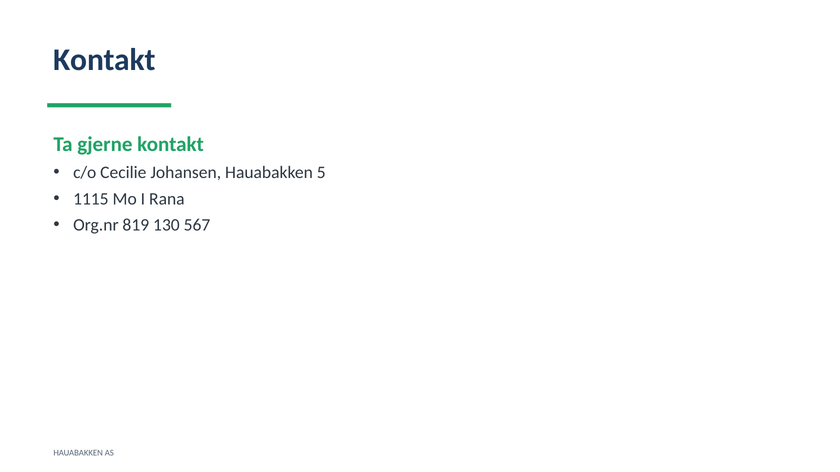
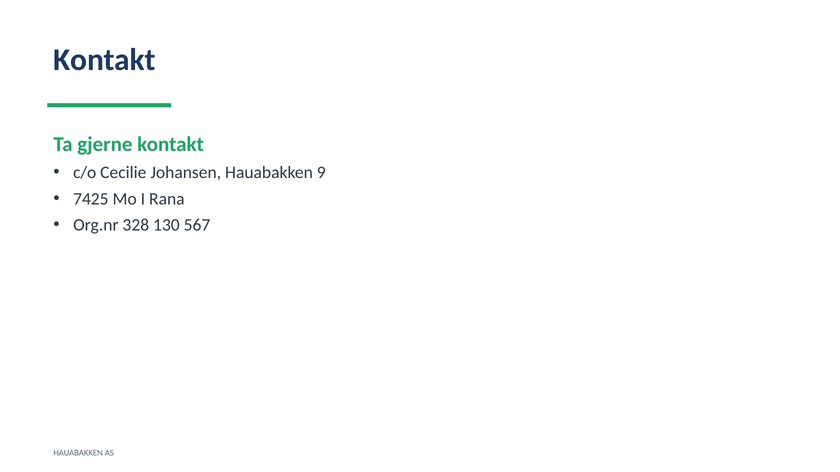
5: 5 -> 9
1115: 1115 -> 7425
819: 819 -> 328
